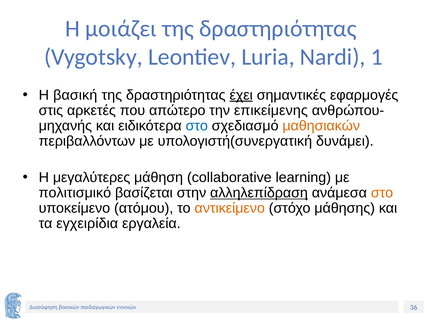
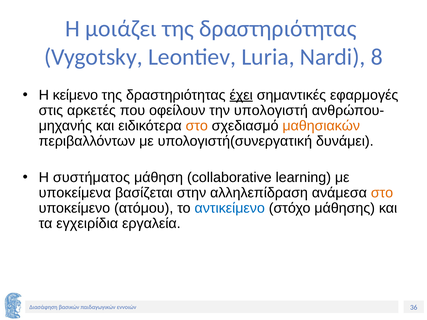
1: 1 -> 8
βασική: βασική -> κείμενο
απώτερο: απώτερο -> οφείλουν
επικείμενης: επικείμενης -> υπολογιστή
στο at (197, 126) colour: blue -> orange
μεγαλύτερες: μεγαλύτερες -> συστήματος
πολιτισμικό: πολιτισμικό -> υποκείμενα
αλληλεπίδραση underline: present -> none
αντικείμενο colour: orange -> blue
